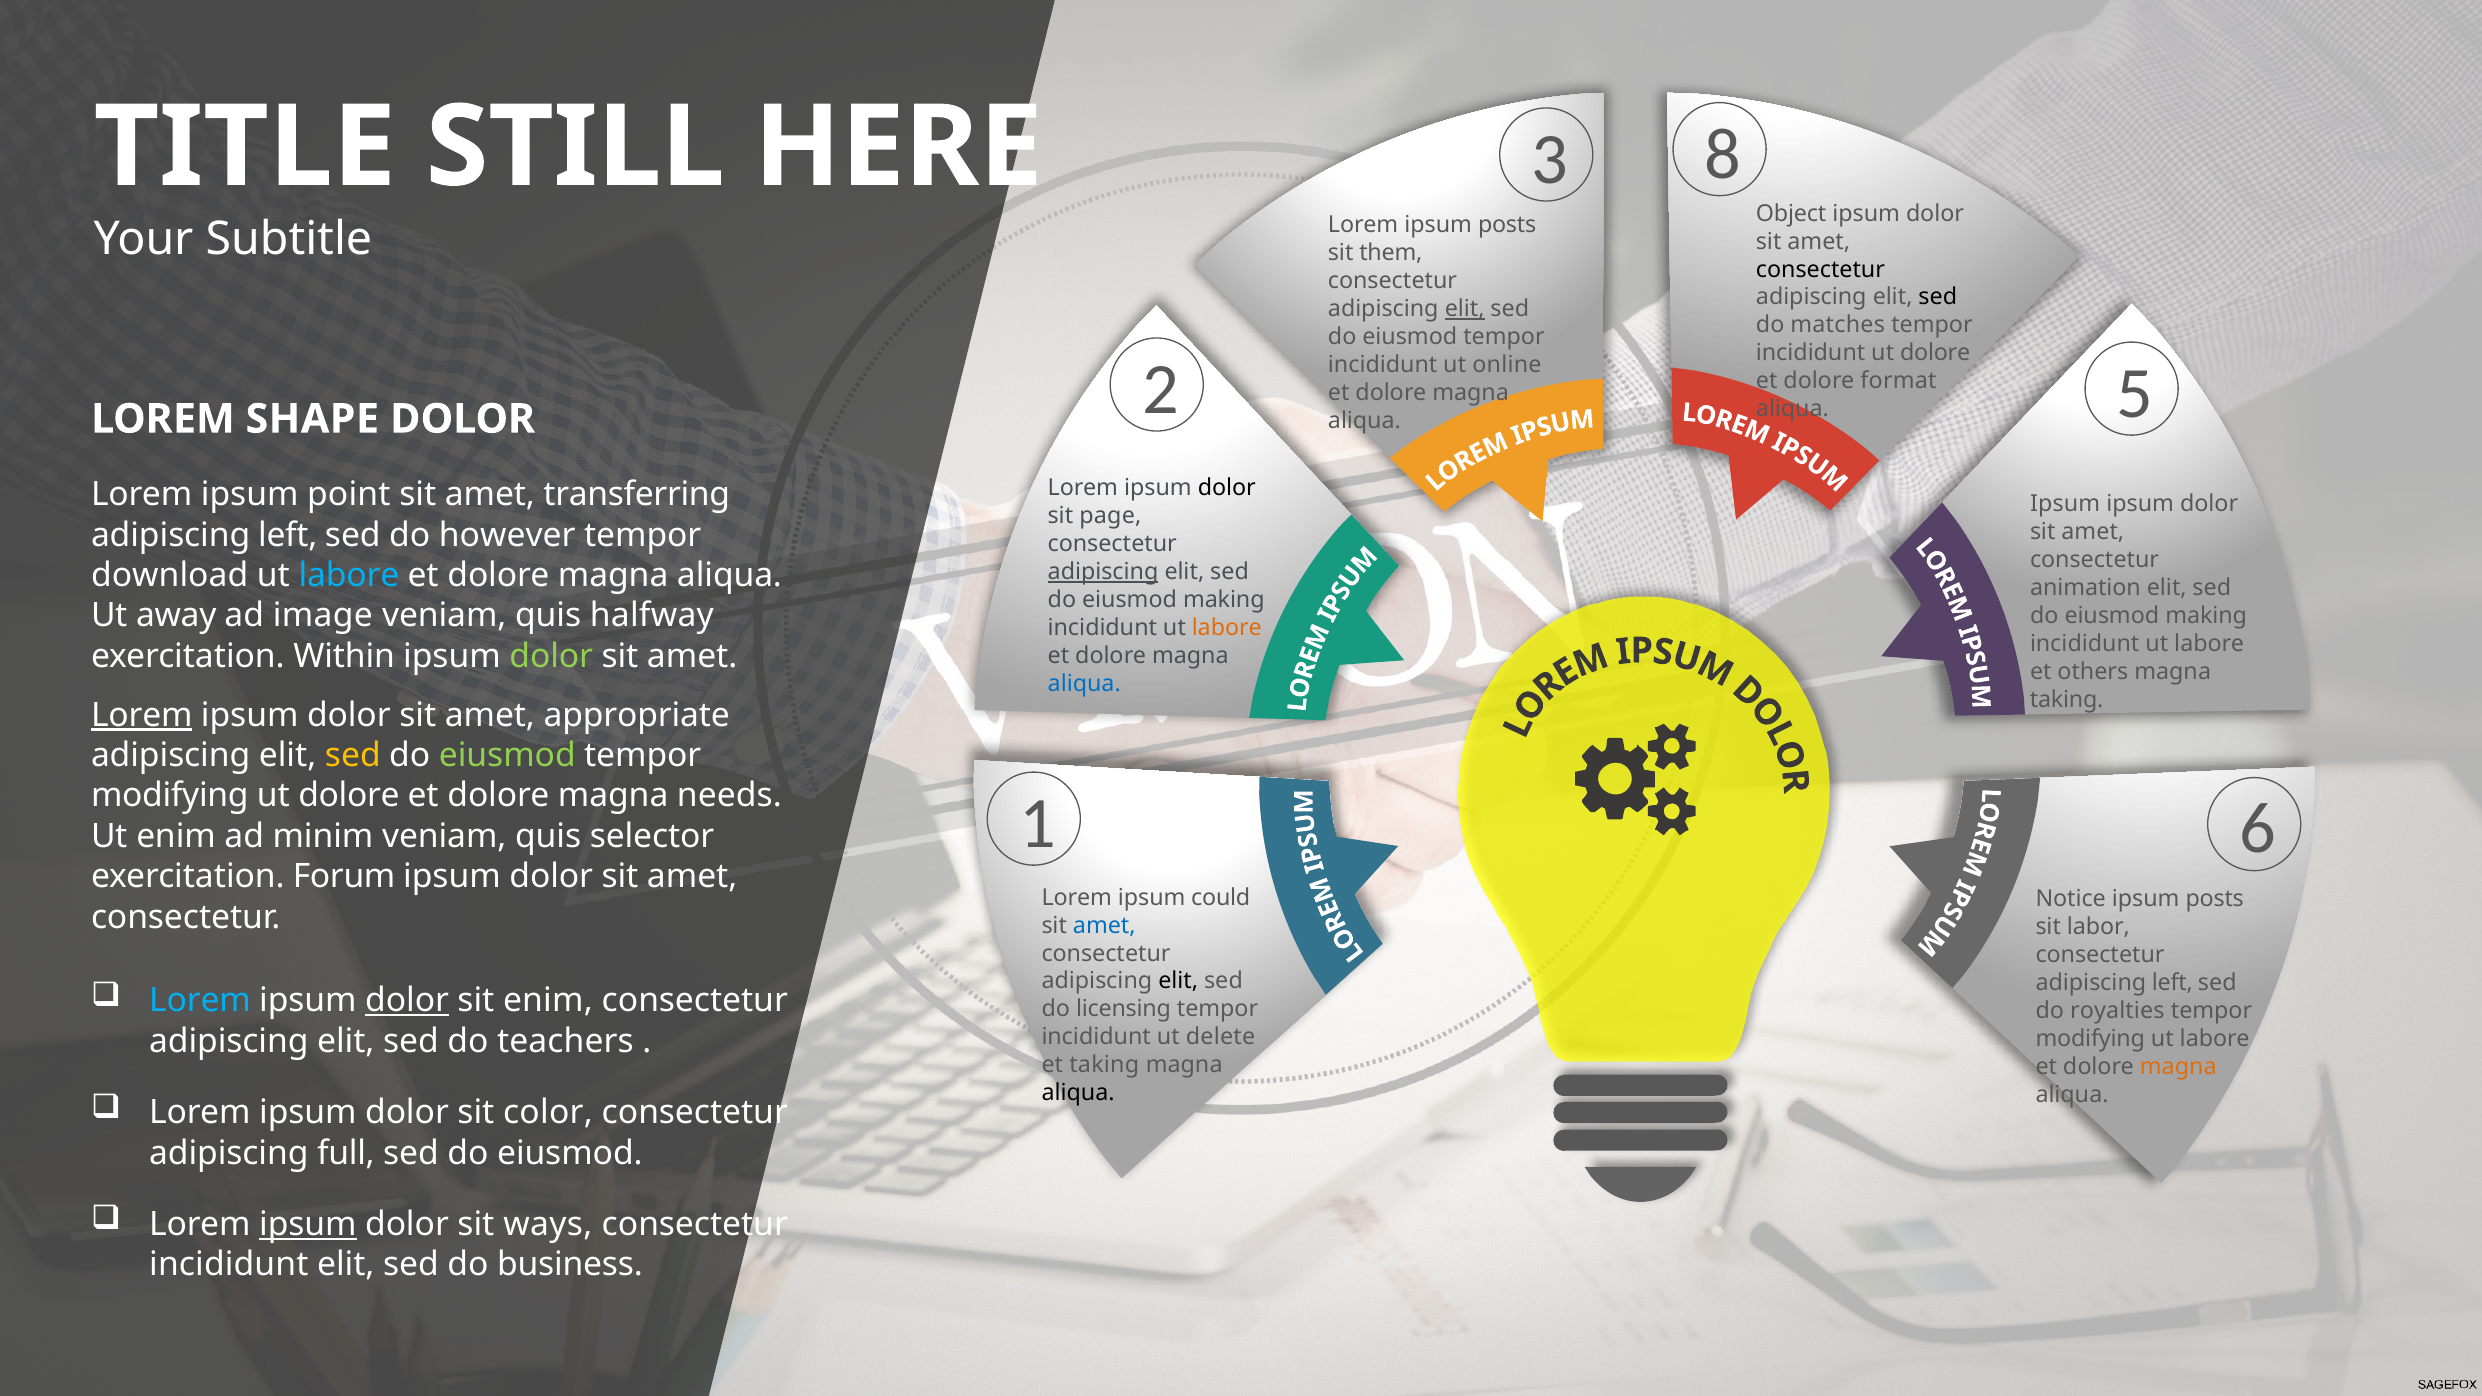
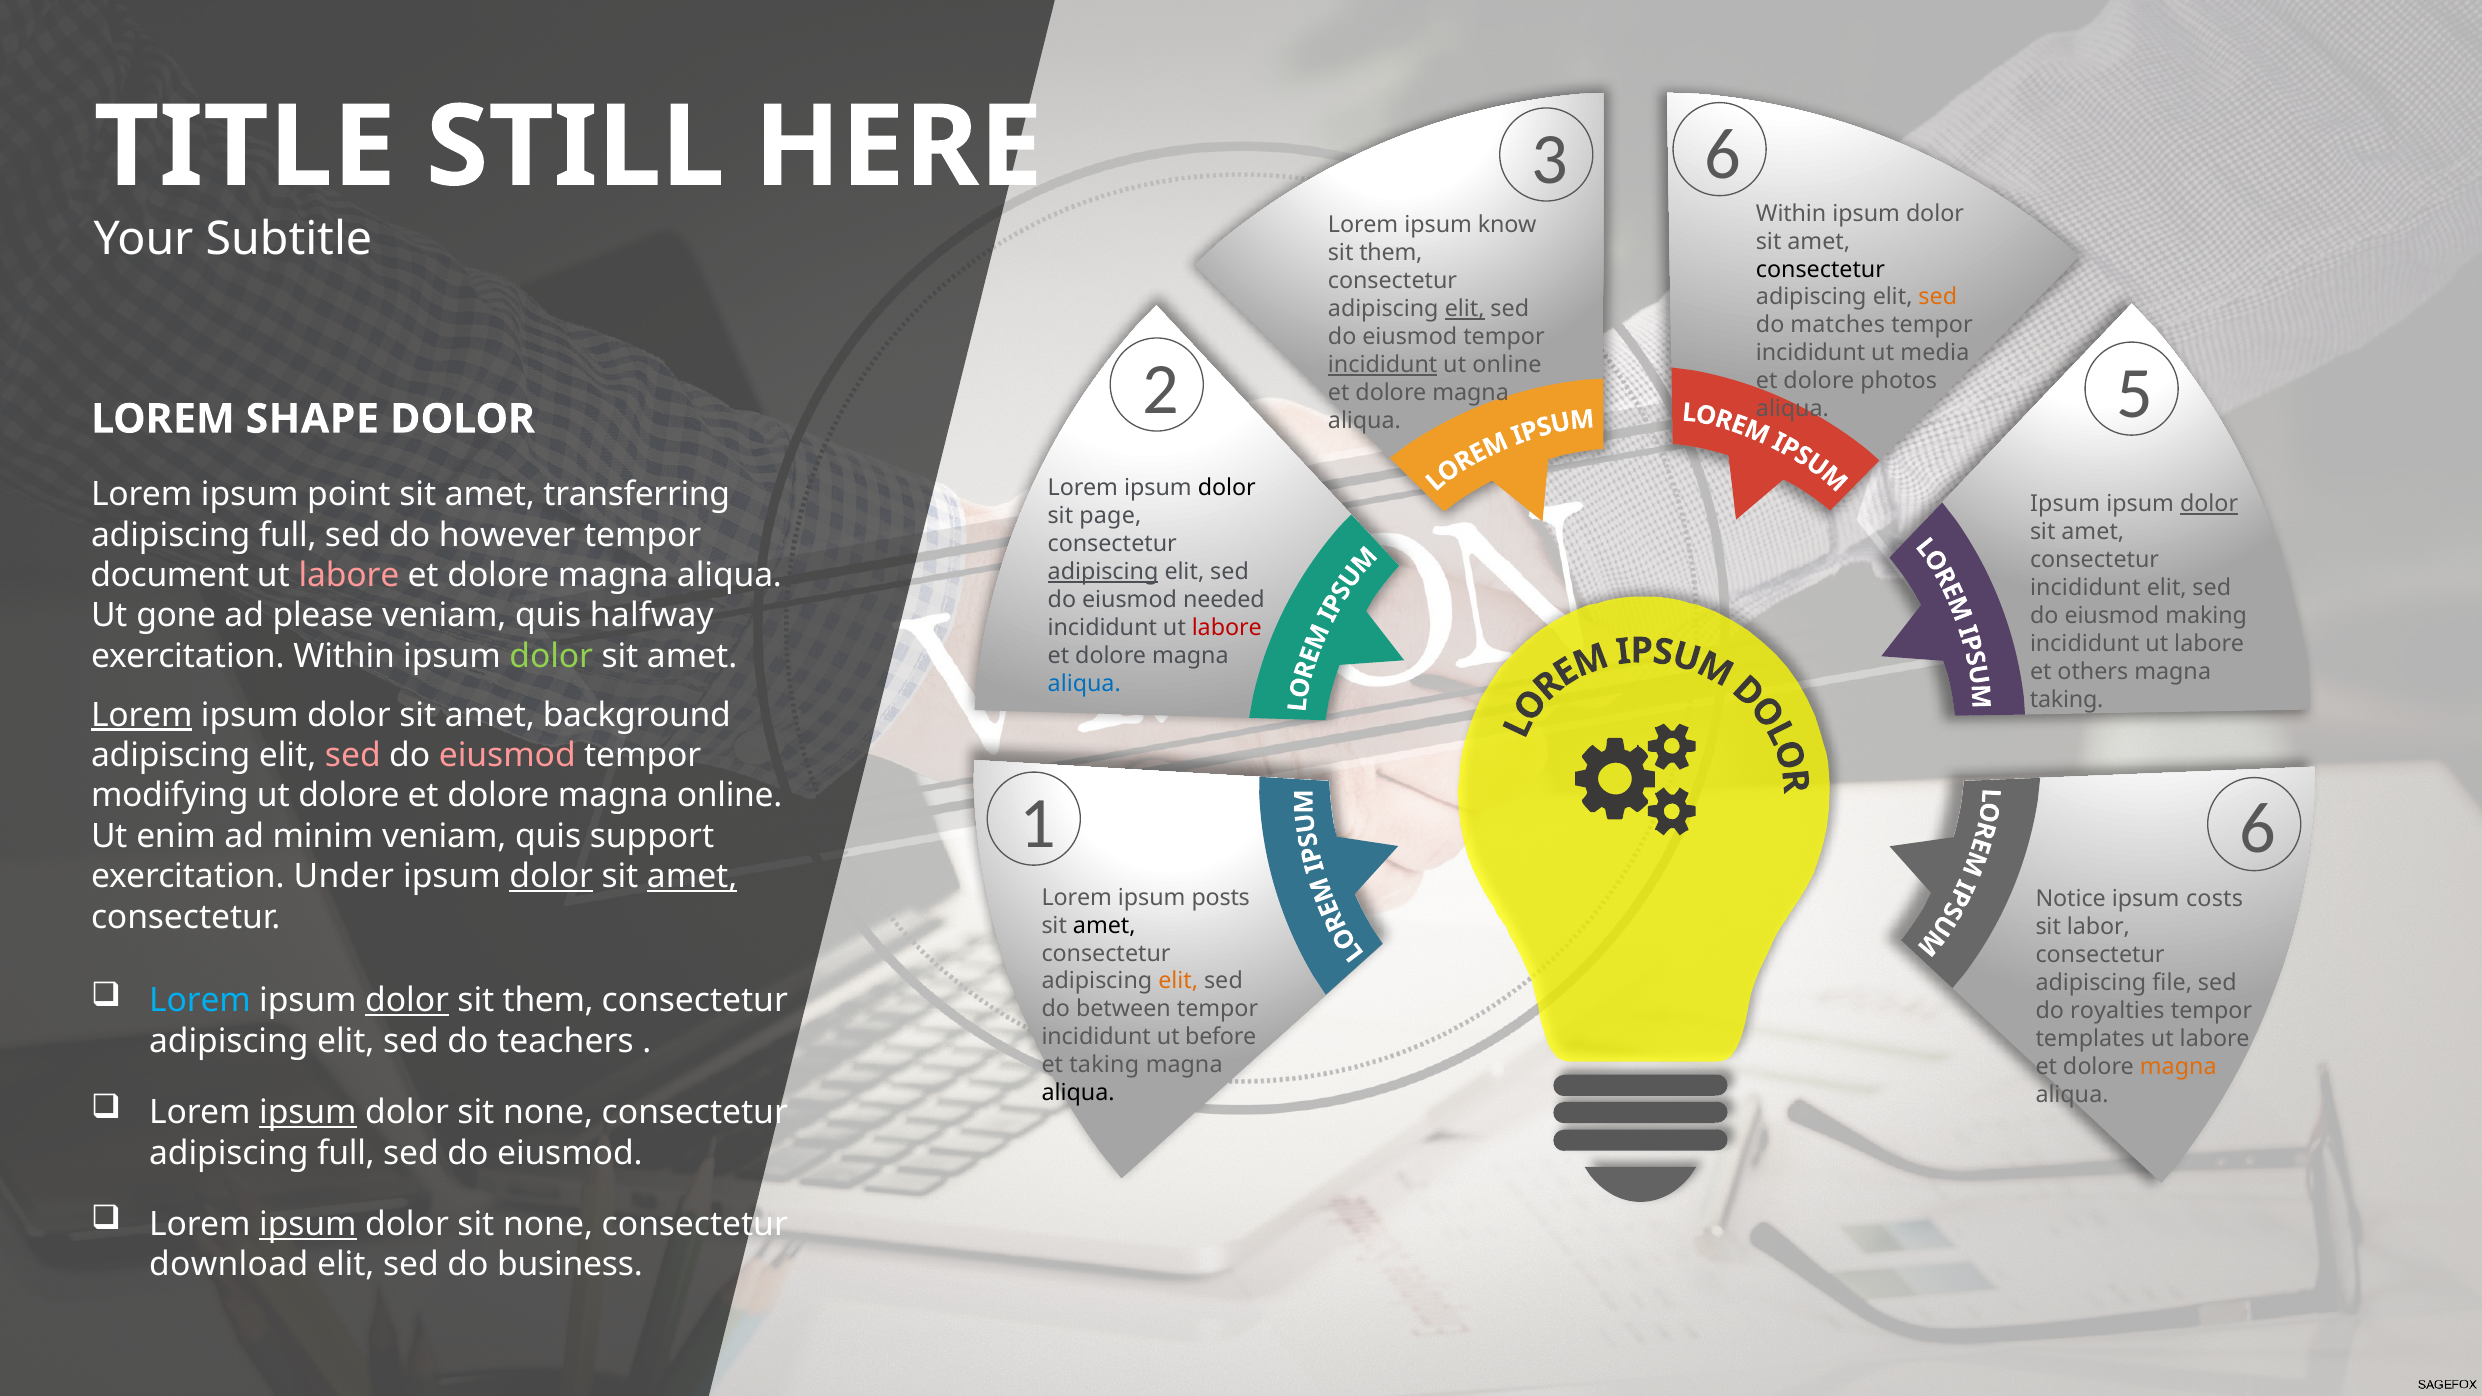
8 at (1723, 154): 8 -> 6
Object at (1791, 213): Object -> Within
Lorem ipsum posts: posts -> know
sed at (1938, 297) colour: black -> orange
incididunt ut dolore: dolore -> media
incididunt at (1383, 365) underline: none -> present
format: format -> photos
dolor at (2209, 504) underline: none -> present
left at (288, 535): left -> full
download: download -> document
labore at (349, 575) colour: light blue -> pink
animation at (2085, 588): animation -> incididunt
making at (1224, 600): making -> needed
away: away -> gone
image: image -> please
labore at (1227, 628) colour: orange -> red
appropriate: appropriate -> background
sed at (353, 755) colour: yellow -> pink
eiusmod at (507, 755) colour: light green -> pink
magna needs: needs -> online
selector: selector -> support
Forum: Forum -> Under
dolor at (551, 877) underline: none -> present
amet at (692, 877) underline: none -> present
could: could -> posts
posts at (2215, 899): posts -> costs
amet at (1104, 925) colour: blue -> black
elit at (1178, 981) colour: black -> orange
left at (2172, 983): left -> file
enim at (548, 1001): enim -> them
licensing: licensing -> between
delete: delete -> before
modifying at (2090, 1039): modifying -> templates
ipsum at (308, 1113) underline: none -> present
color at (548, 1113): color -> none
ways at (548, 1225): ways -> none
incididunt at (229, 1265): incididunt -> download
